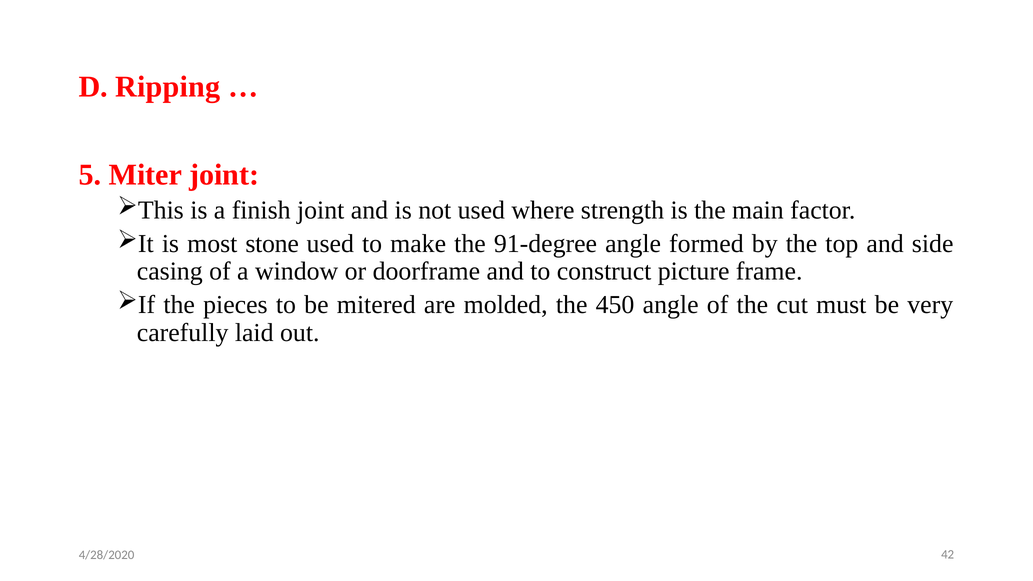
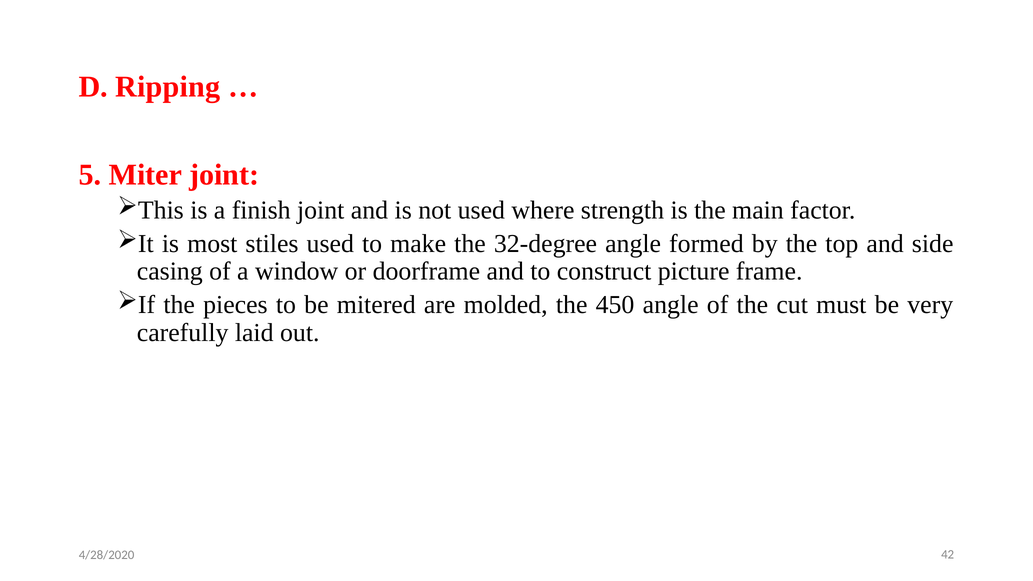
stone: stone -> stiles
91-degree: 91-degree -> 32-degree
